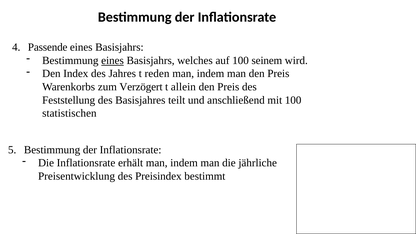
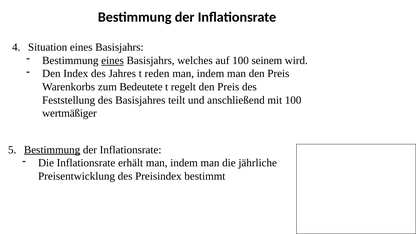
Passende: Passende -> Situation
Verzögert: Verzögert -> Bedeutete
allein: allein -> regelt
statistischen: statistischen -> wertmäßiger
Bestimmung at (52, 150) underline: none -> present
